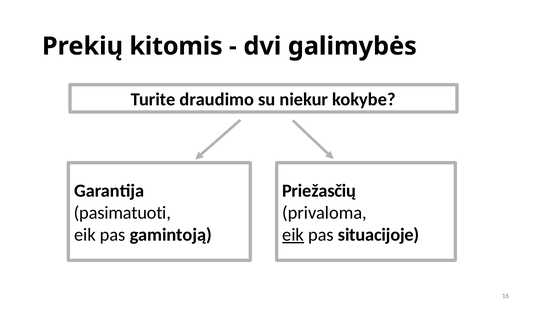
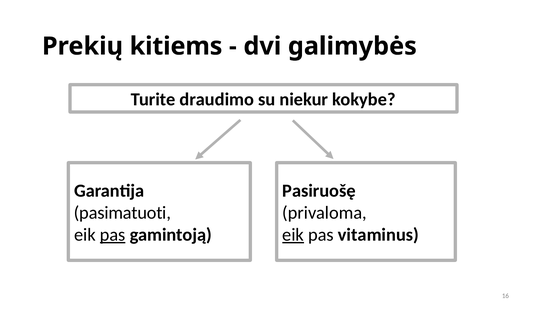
kitomis: kitomis -> kitiems
Priežasčių: Priežasčių -> Pasiruošę
pas at (113, 235) underline: none -> present
situacijoje: situacijoje -> vitaminus
